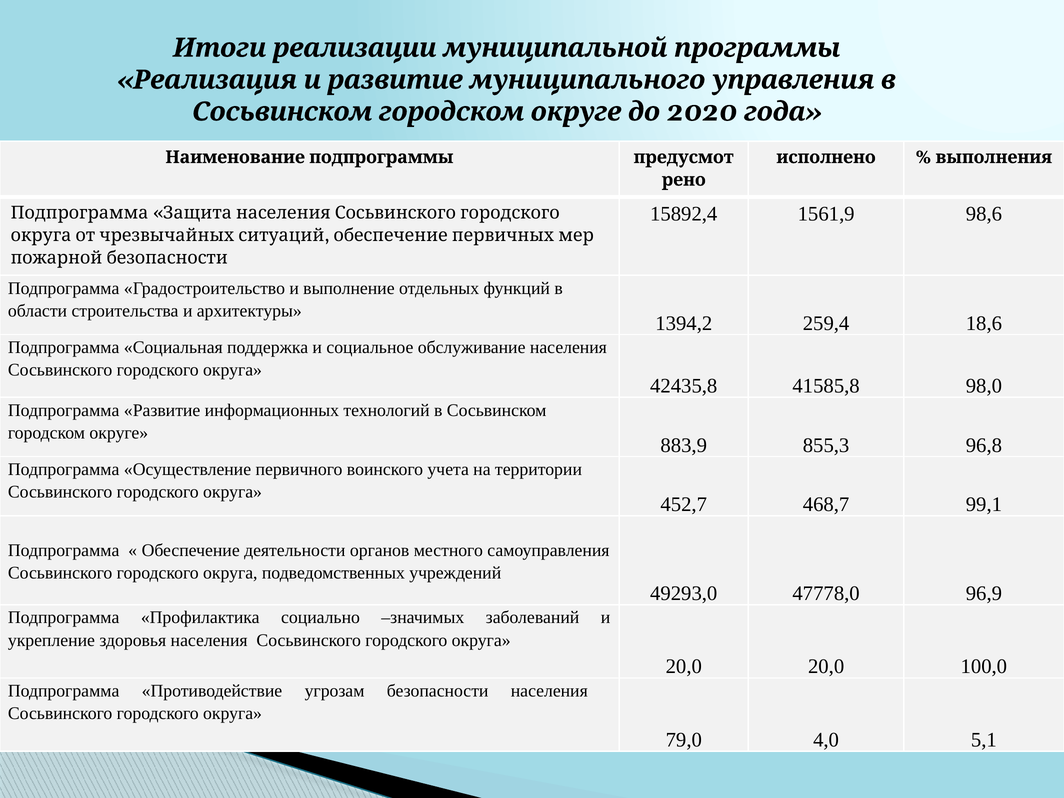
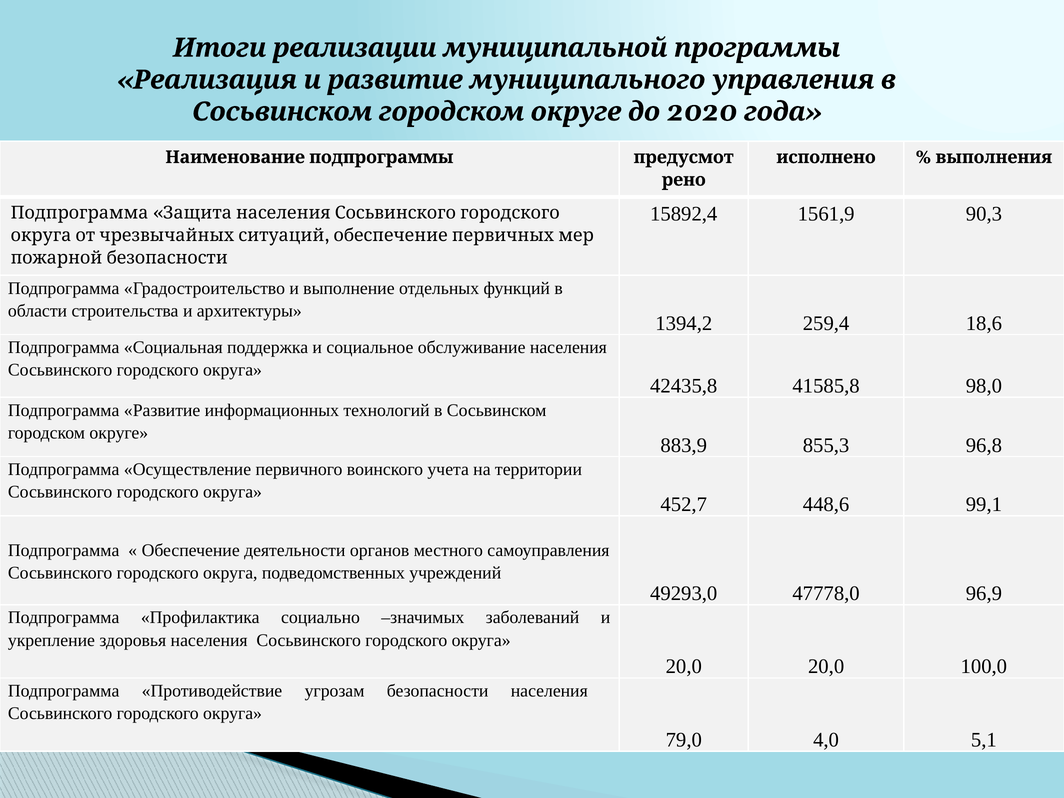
98,6: 98,6 -> 90,3
468,7: 468,7 -> 448,6
